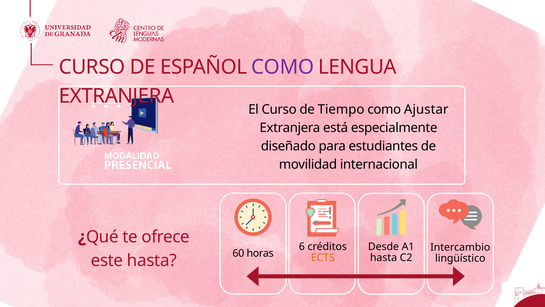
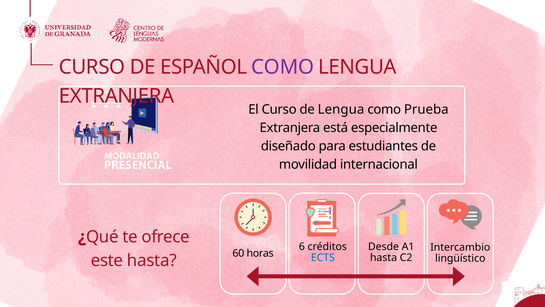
de Tiempo: Tiempo -> Lengua
Ajustar: Ajustar -> Prueba
ECTS colour: orange -> blue
